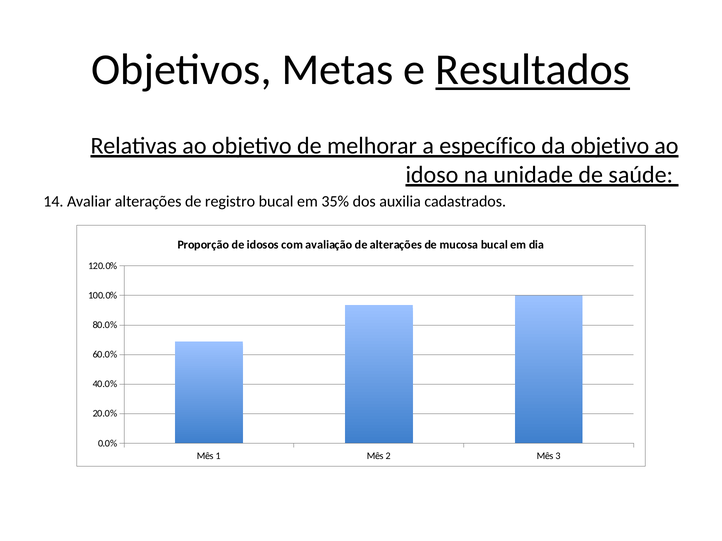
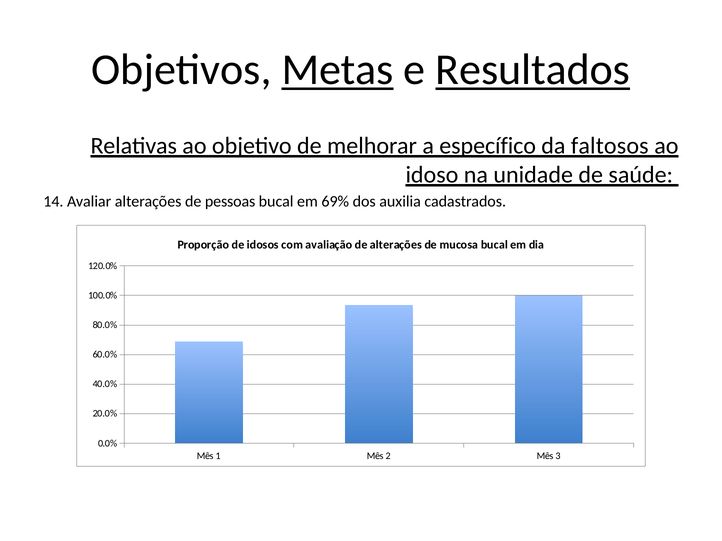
Metas underline: none -> present
da objetivo: objetivo -> faltosos
registro: registro -> pessoas
35%: 35% -> 69%
